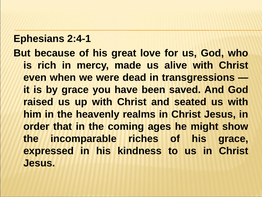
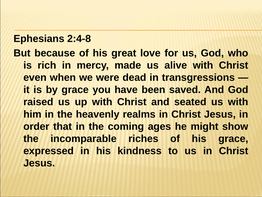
2:4-1: 2:4-1 -> 2:4-8
